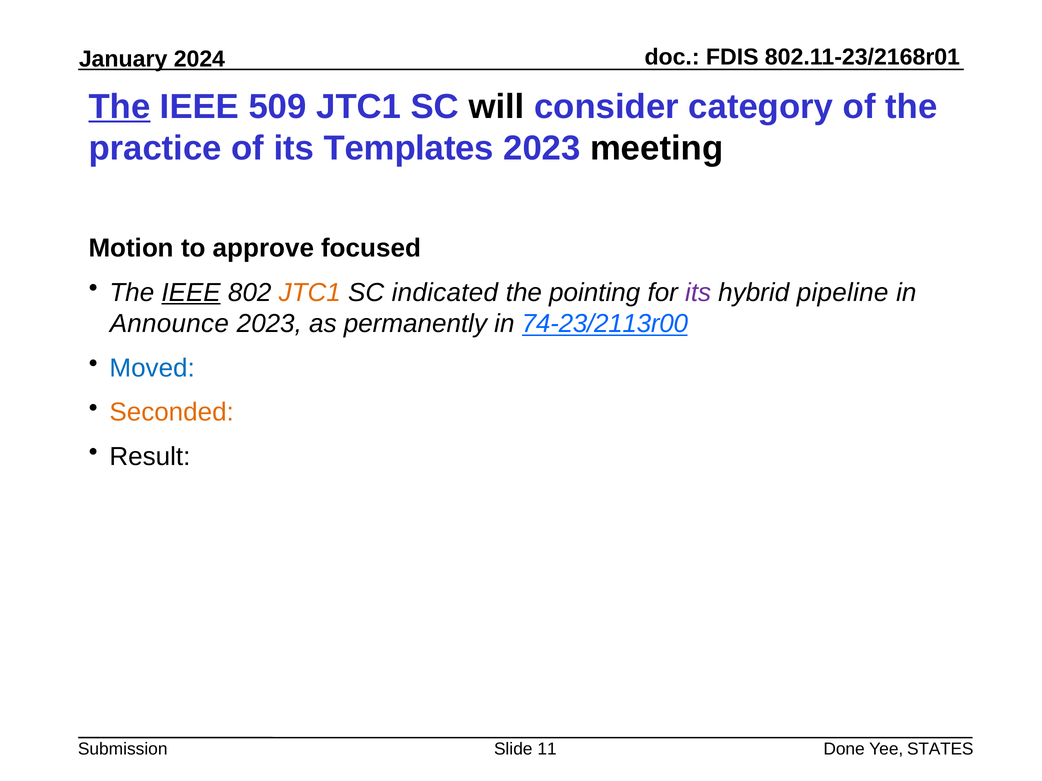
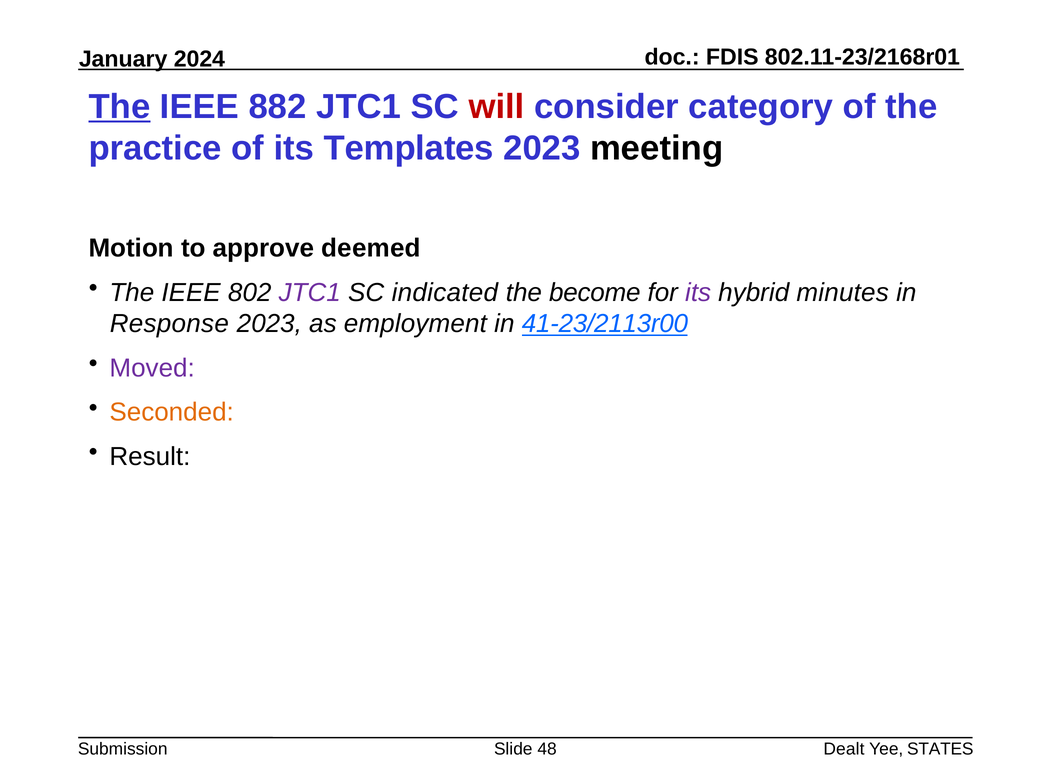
509: 509 -> 882
will colour: black -> red
focused: focused -> deemed
IEEE at (191, 293) underline: present -> none
JTC1 at (310, 293) colour: orange -> purple
pointing: pointing -> become
pipeline: pipeline -> minutes
Announce: Announce -> Response
permanently: permanently -> employment
74-23/2113r00: 74-23/2113r00 -> 41-23/2113r00
Moved colour: blue -> purple
11: 11 -> 48
Done: Done -> Dealt
